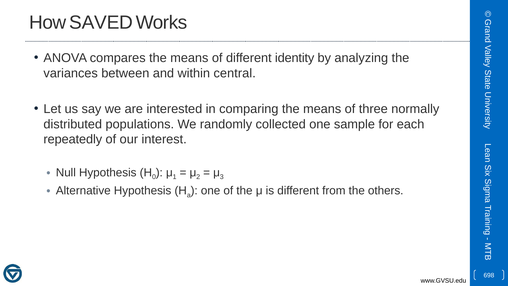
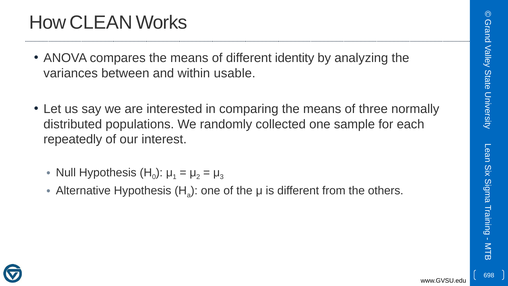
SAVED: SAVED -> CLEAN
central: central -> usable
